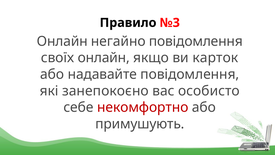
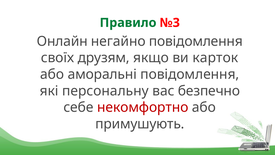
Правило colour: black -> green
своїх онлайн: онлайн -> друзям
надавайте: надавайте -> аморальні
занепокоєно: занепокоєно -> персональну
особисто: особисто -> безпечно
